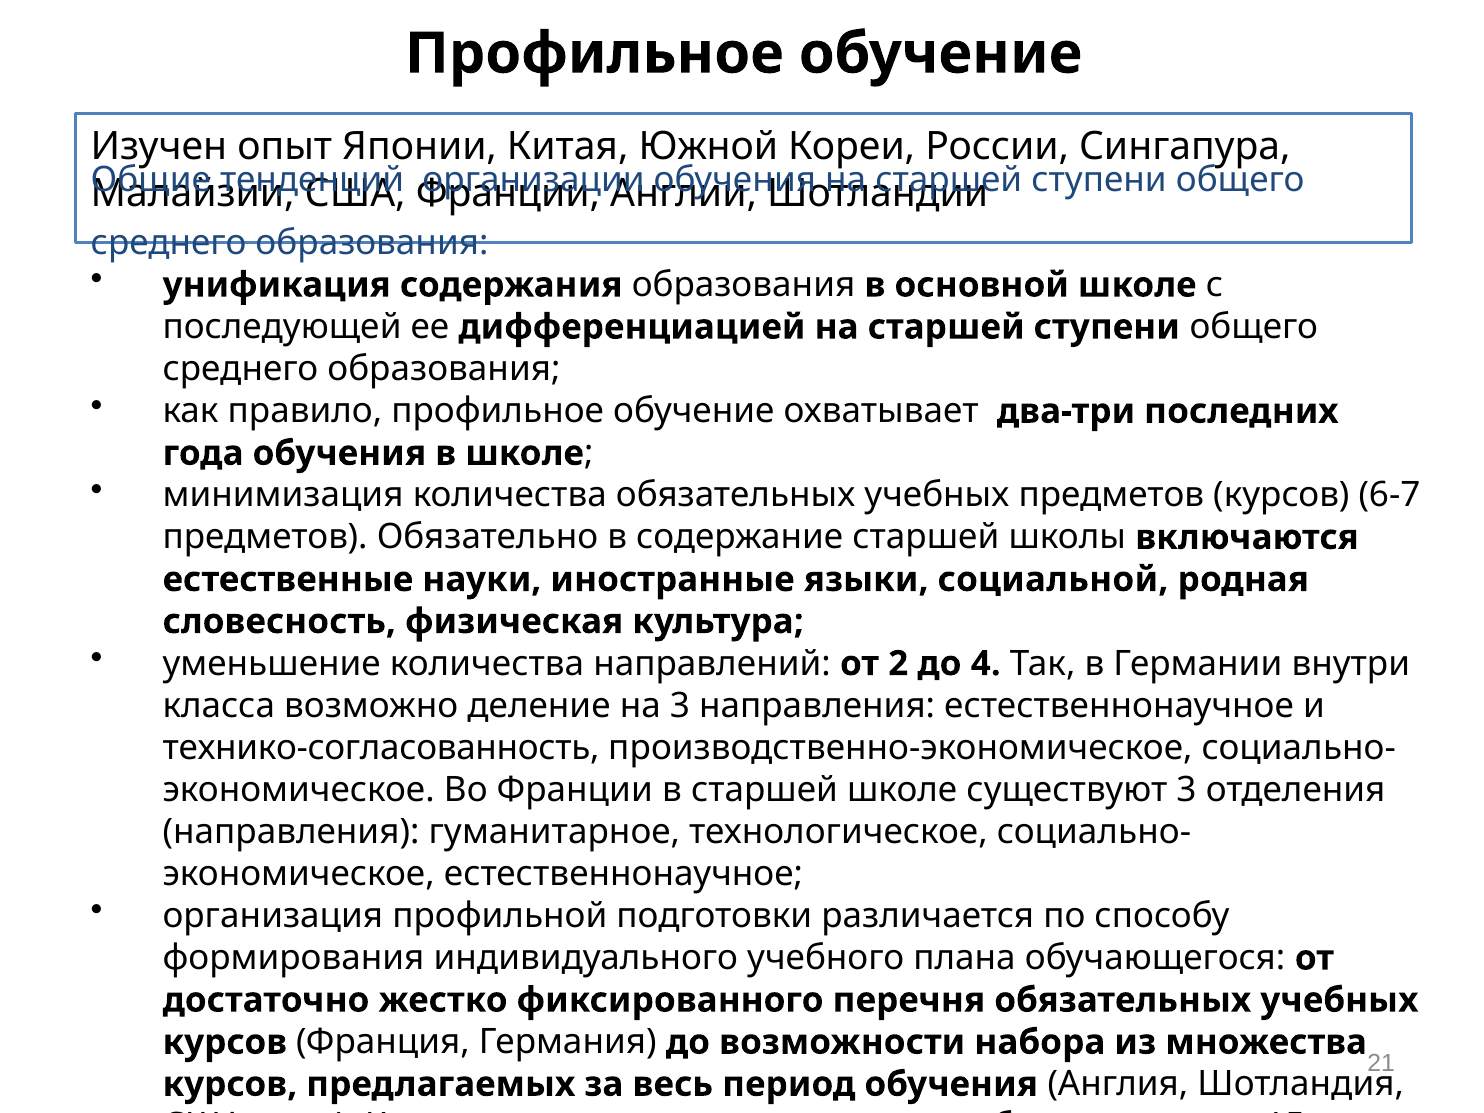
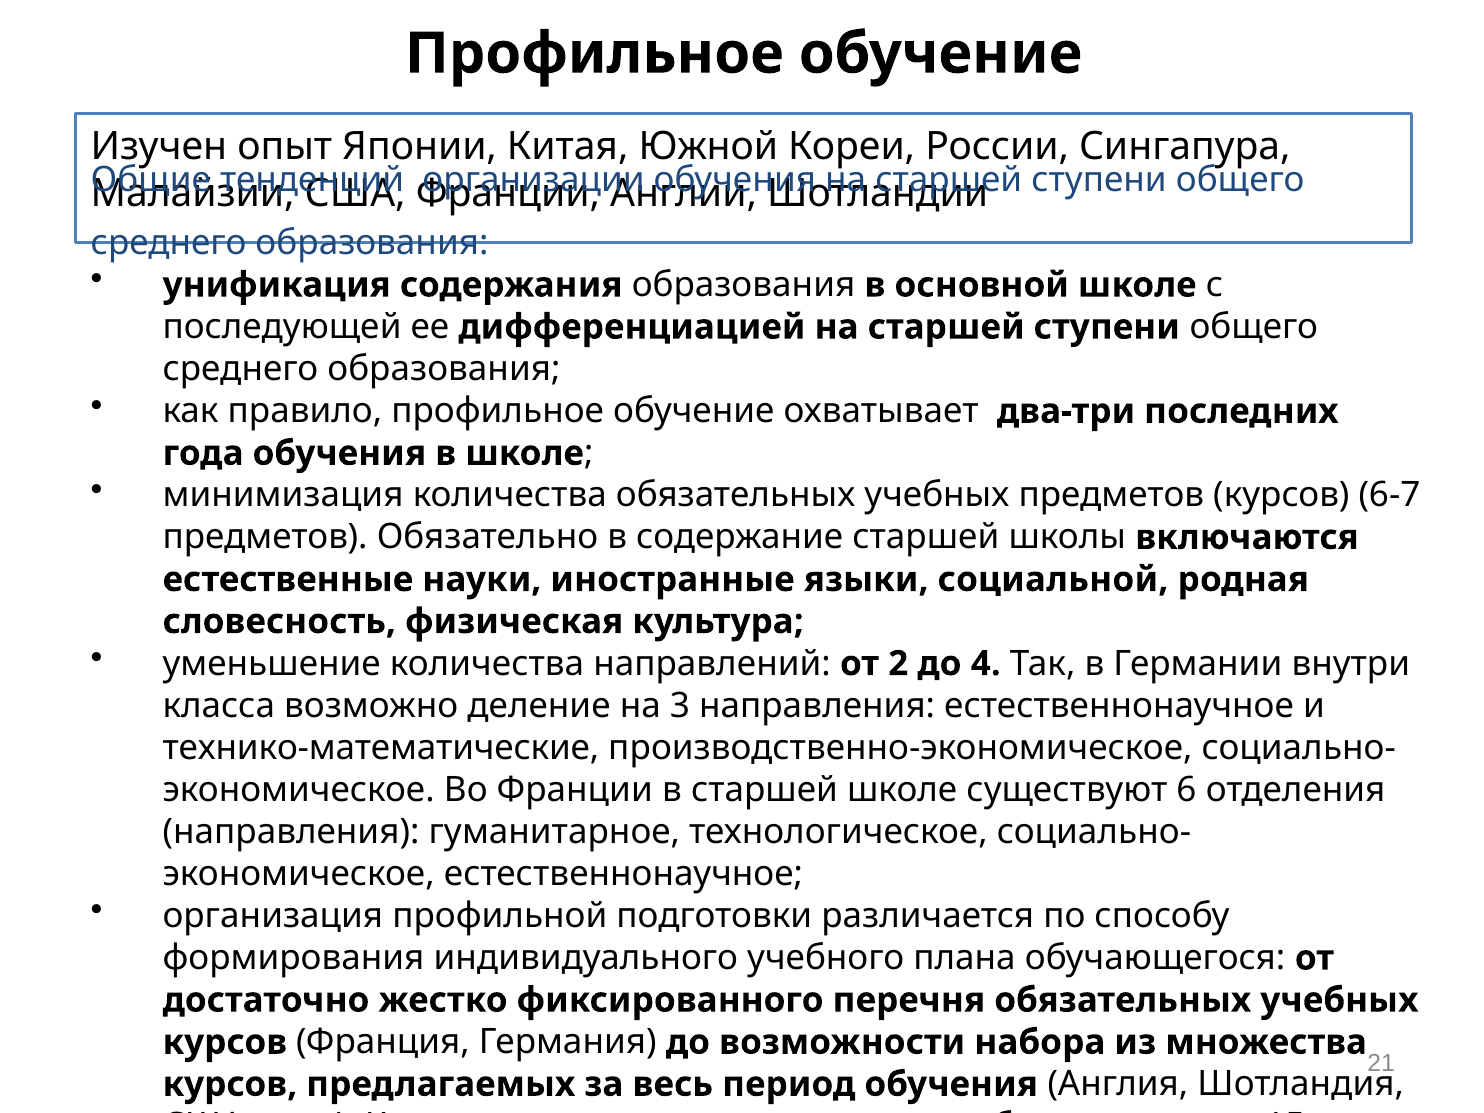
технико-согласованность: технико-согласованность -> технико-математические
существуют 3: 3 -> 6
